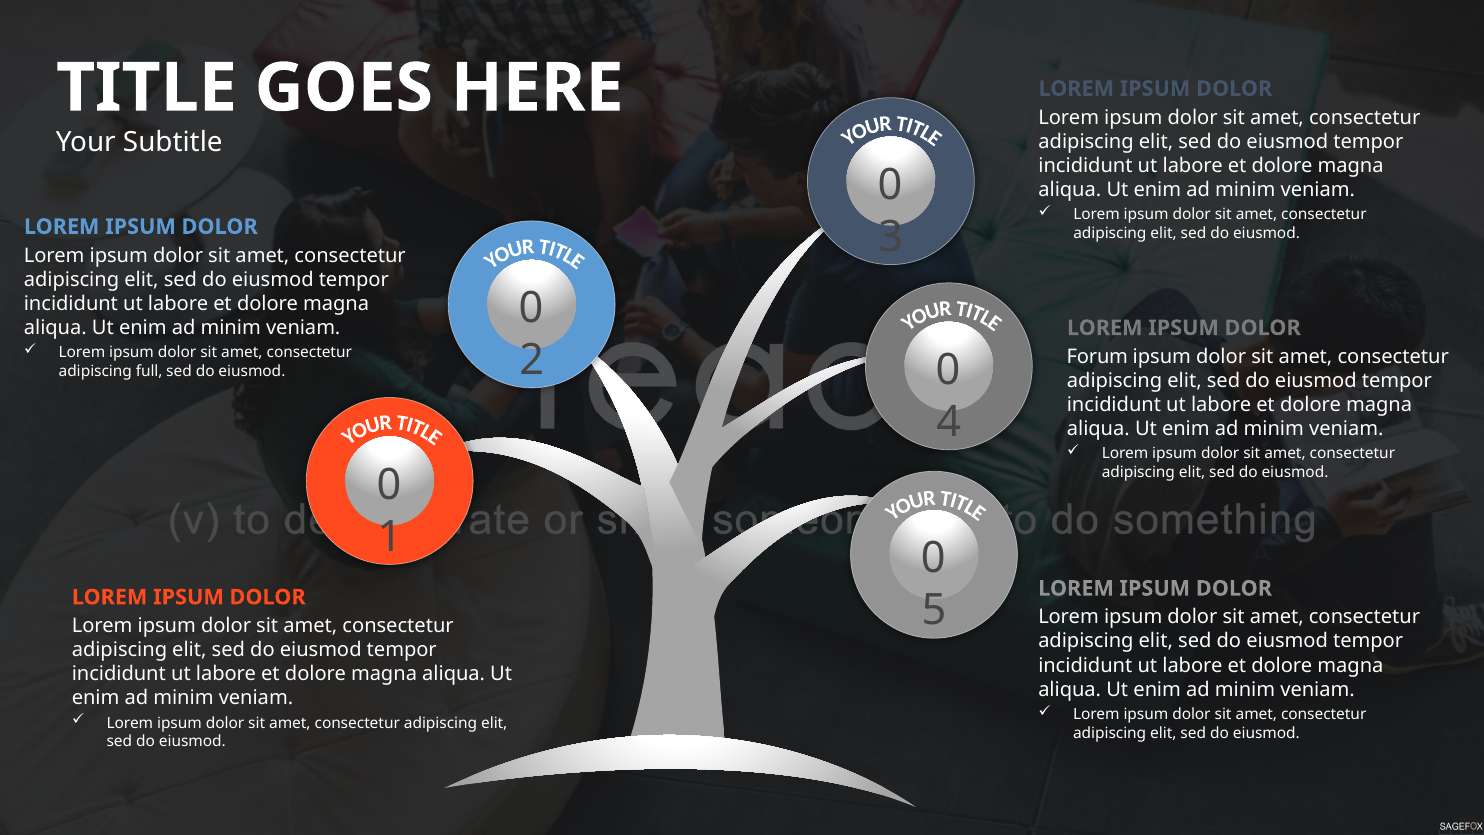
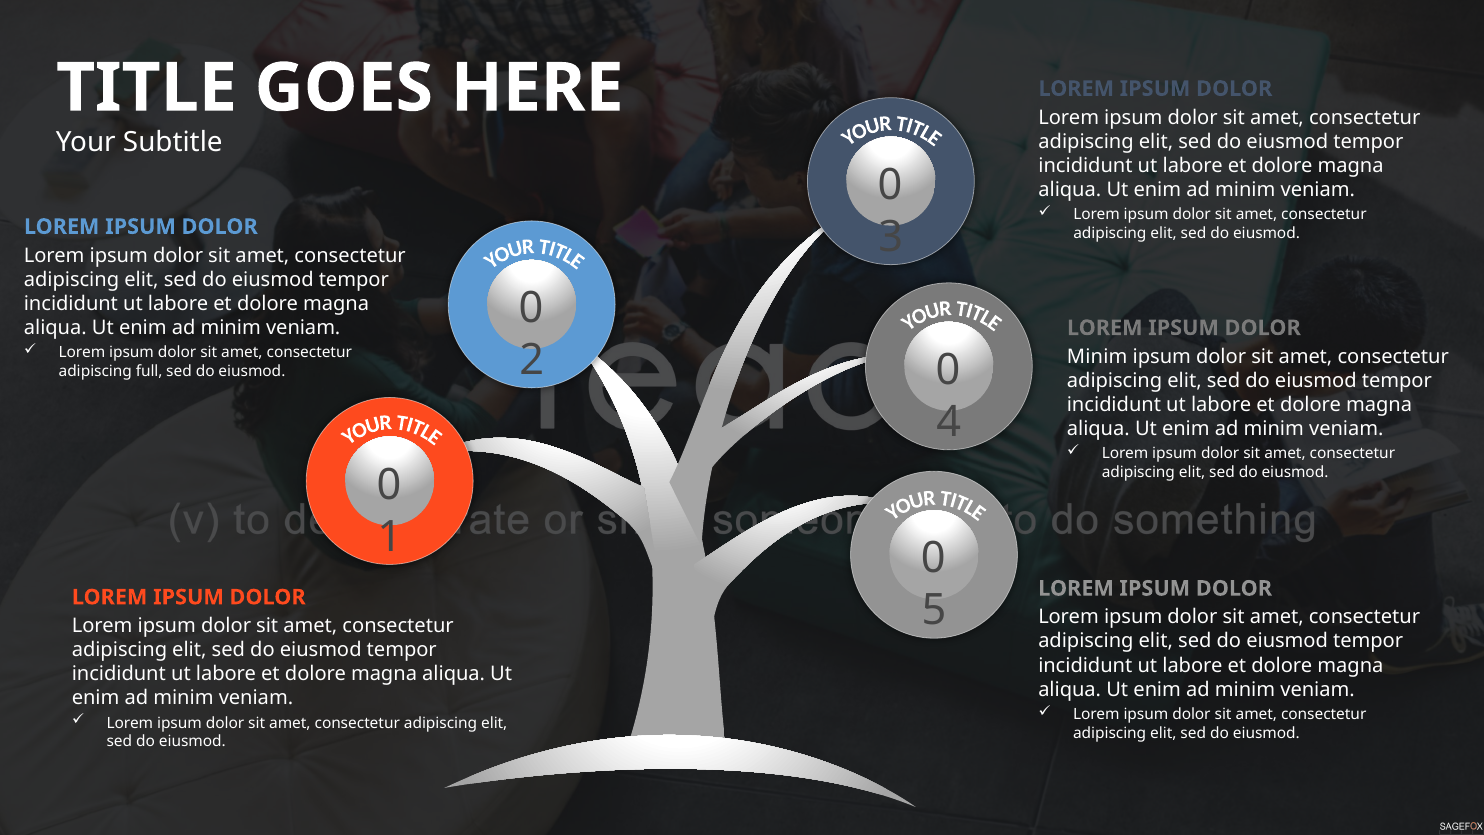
Forum at (1097, 356): Forum -> Minim
